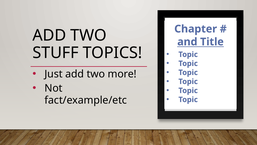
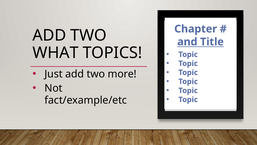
STUFF: STUFF -> WHAT
